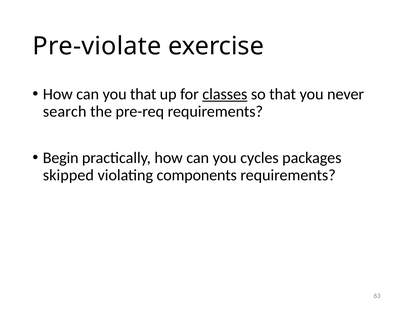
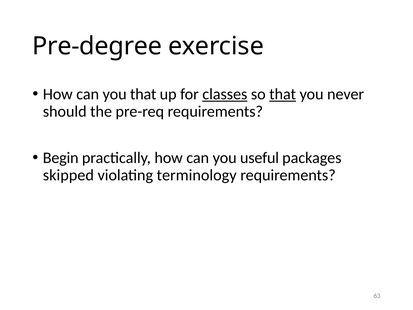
Pre-violate: Pre-violate -> Pre-degree
that at (283, 94) underline: none -> present
search: search -> should
cycles: cycles -> useful
components: components -> terminology
